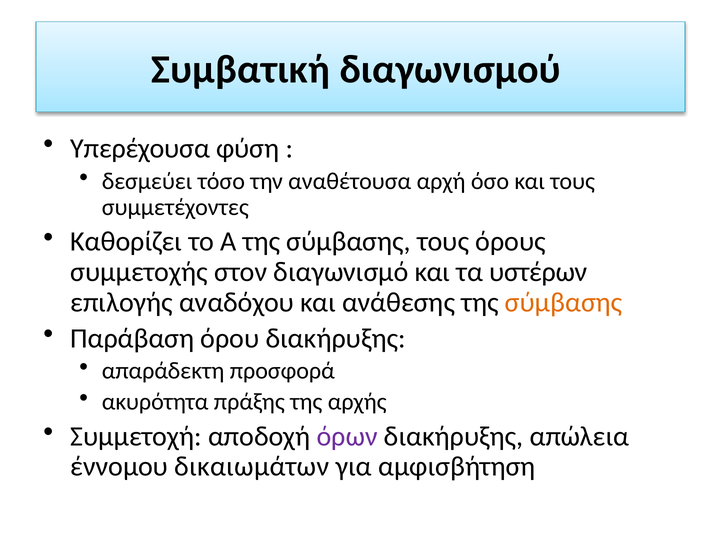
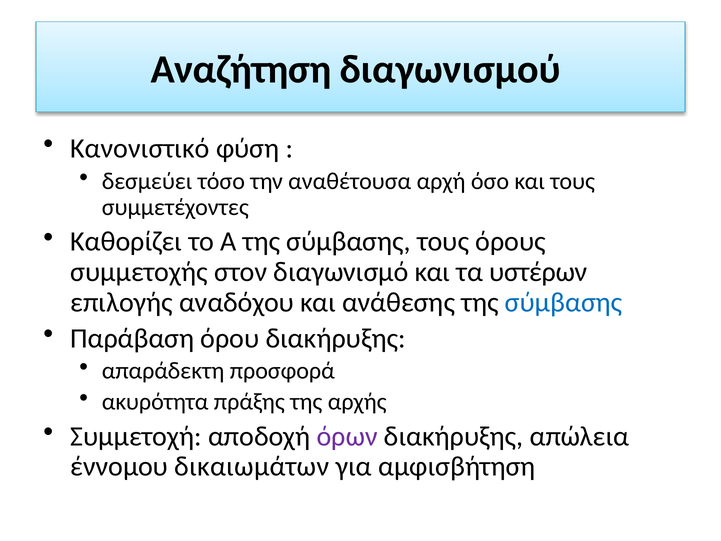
Συμβατική: Συμβατική -> Αναζήτηση
Υπερέχουσα: Υπερέχουσα -> Κανονιστικό
σύμβασης at (564, 302) colour: orange -> blue
